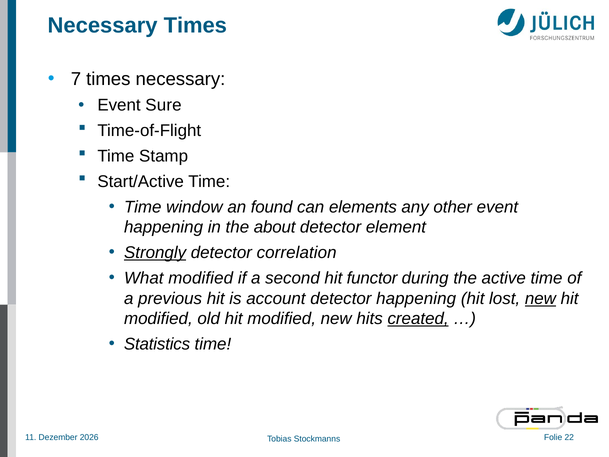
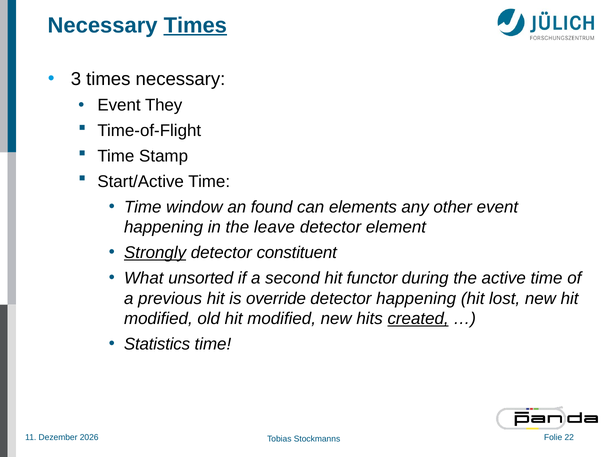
Times at (195, 25) underline: none -> present
7: 7 -> 3
Sure: Sure -> They
about: about -> leave
correlation: correlation -> constituent
What modified: modified -> unsorted
account: account -> override
new at (540, 298) underline: present -> none
